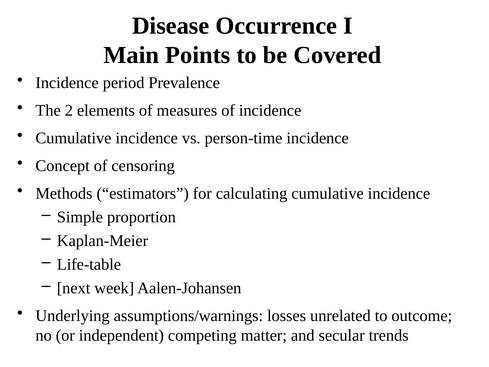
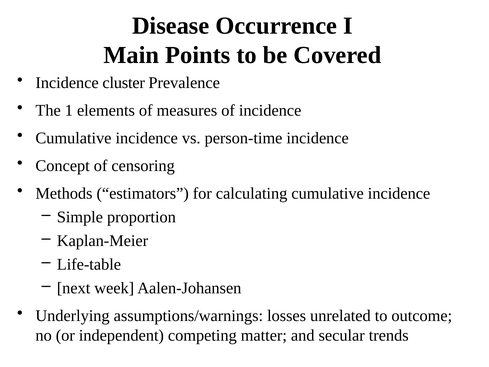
period: period -> cluster
2: 2 -> 1
